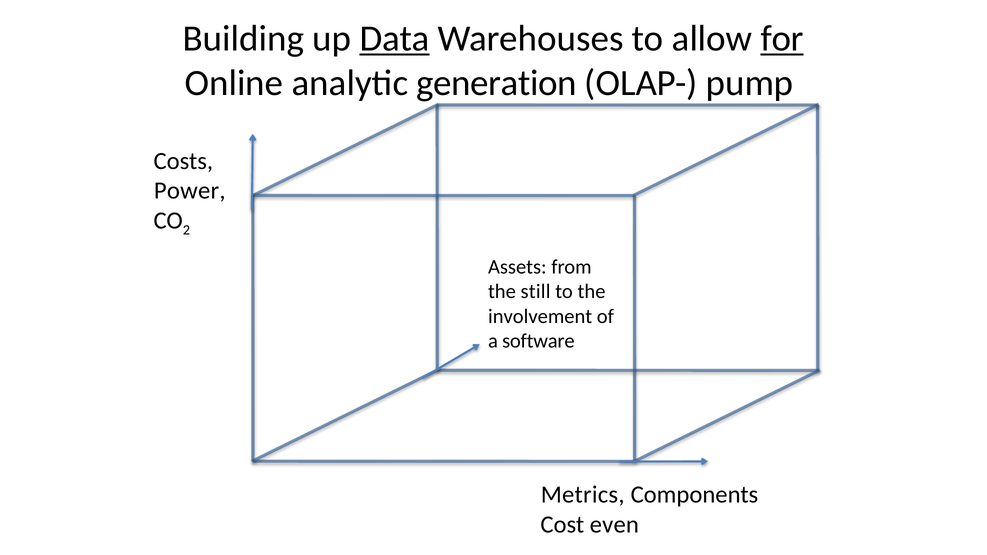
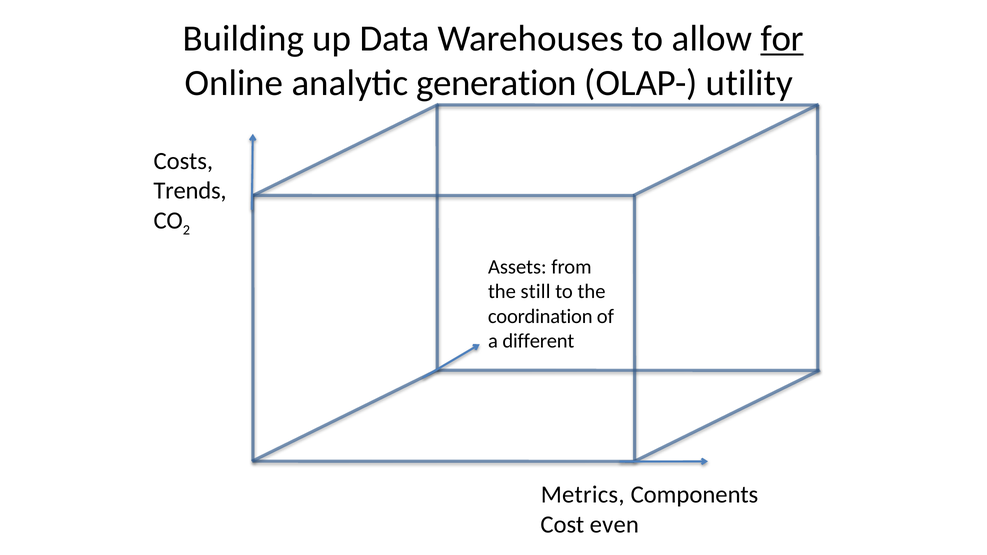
Data underline: present -> none
pump: pump -> utility
Power: Power -> Trends
involvement: involvement -> coordination
software: software -> different
